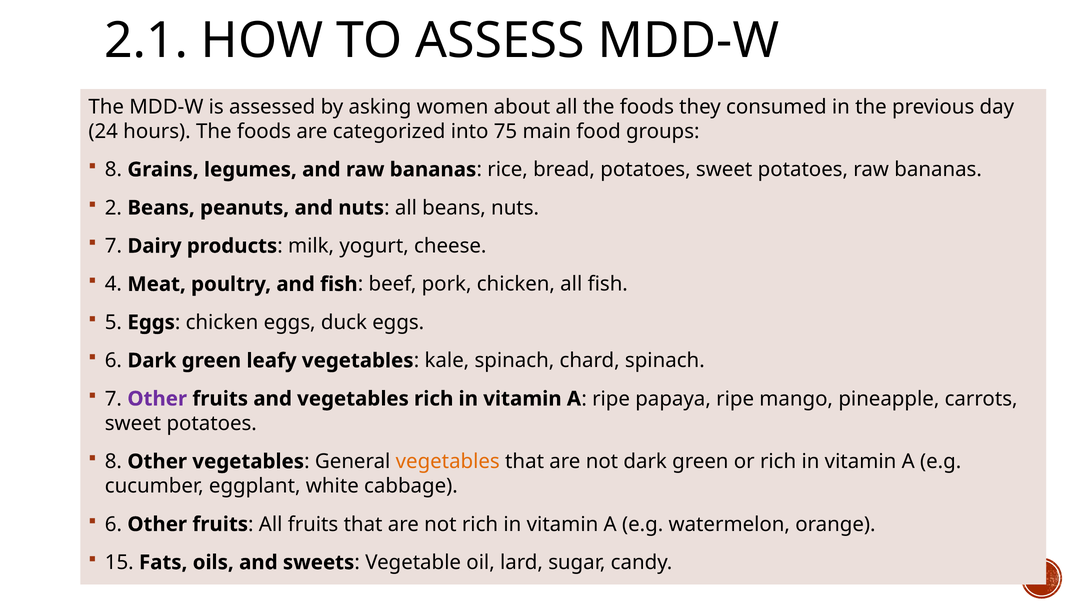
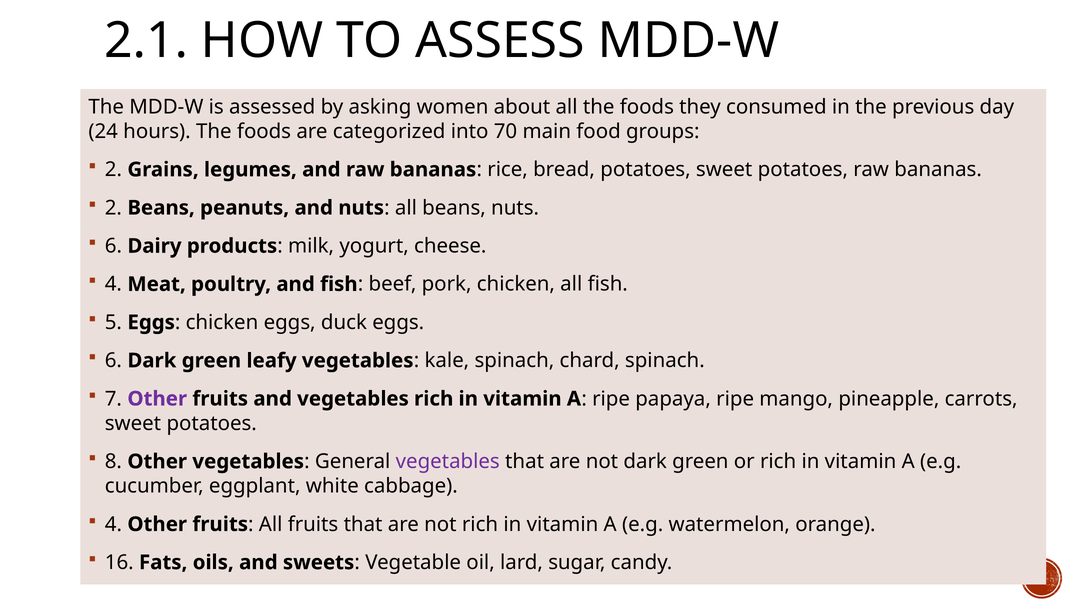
75: 75 -> 70
8 at (113, 170): 8 -> 2
7 at (113, 246): 7 -> 6
vegetables at (448, 462) colour: orange -> purple
6 at (113, 524): 6 -> 4
15: 15 -> 16
